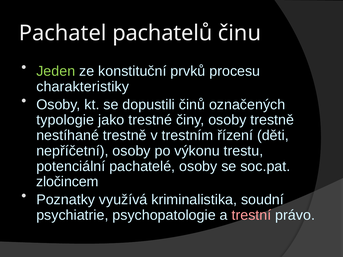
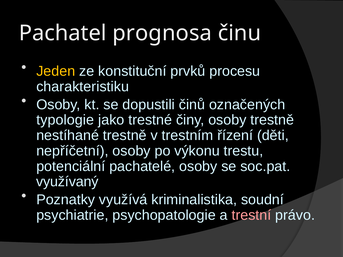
pachatelů: pachatelů -> prognosa
Jeden colour: light green -> yellow
charakteristiky: charakteristiky -> charakteristiku
zločincem: zločincem -> využívaný
